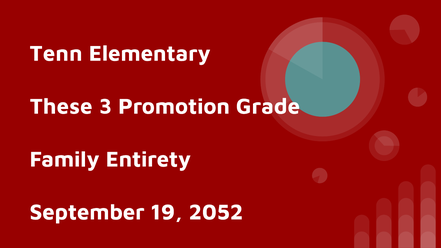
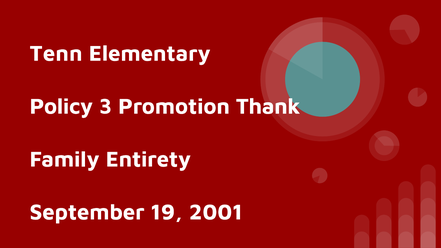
These: These -> Policy
Grade: Grade -> Thank
2052: 2052 -> 2001
